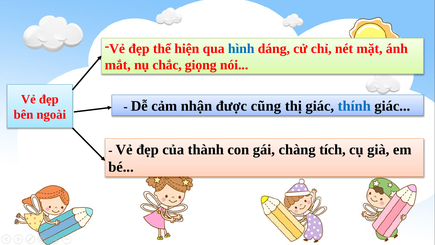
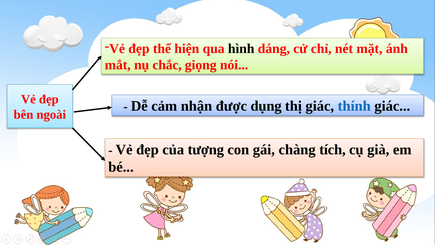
hình colour: blue -> black
cũng: cũng -> dụng
thành: thành -> tượng
